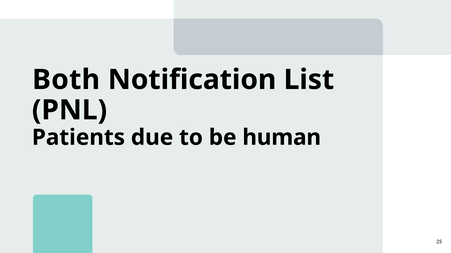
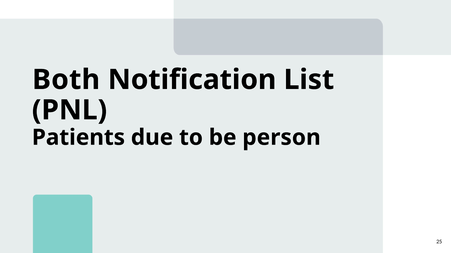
human: human -> person
